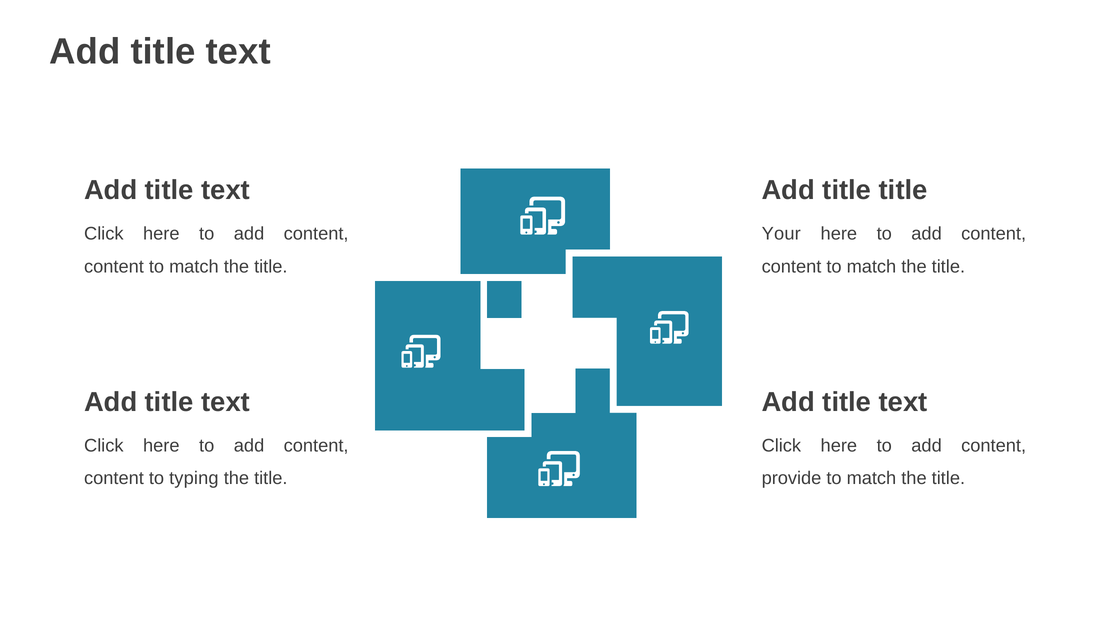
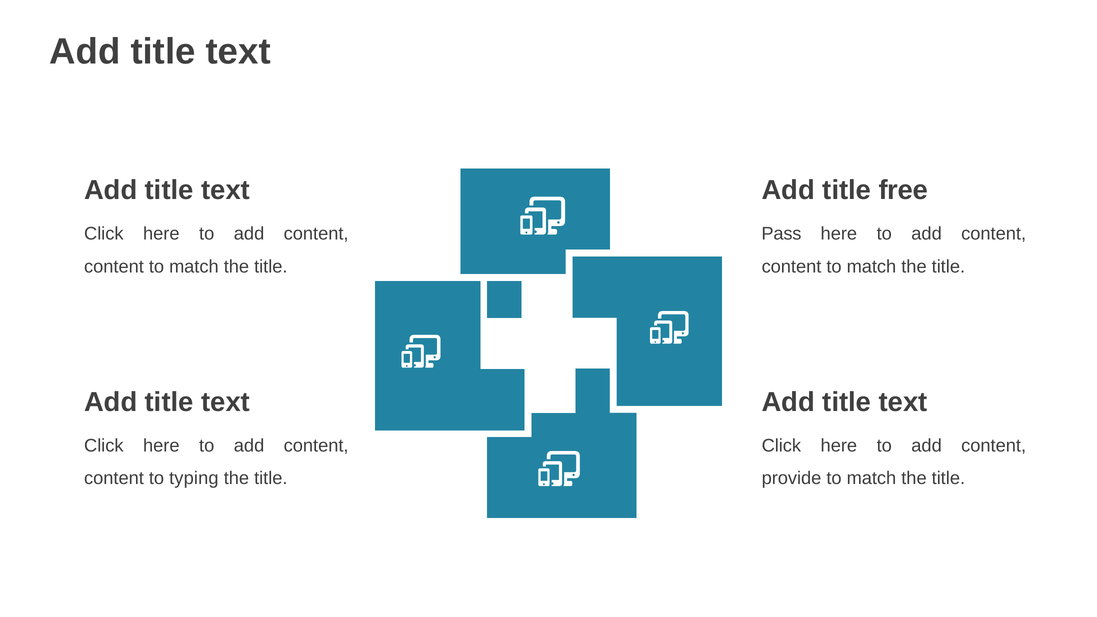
title title: title -> free
Your: Your -> Pass
